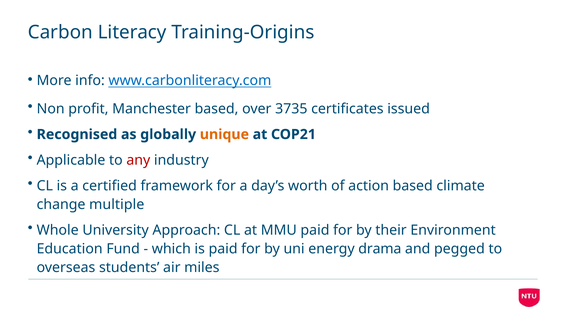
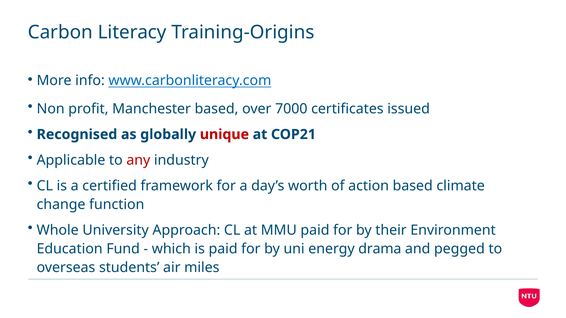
3735: 3735 -> 7000
unique colour: orange -> red
multiple: multiple -> function
